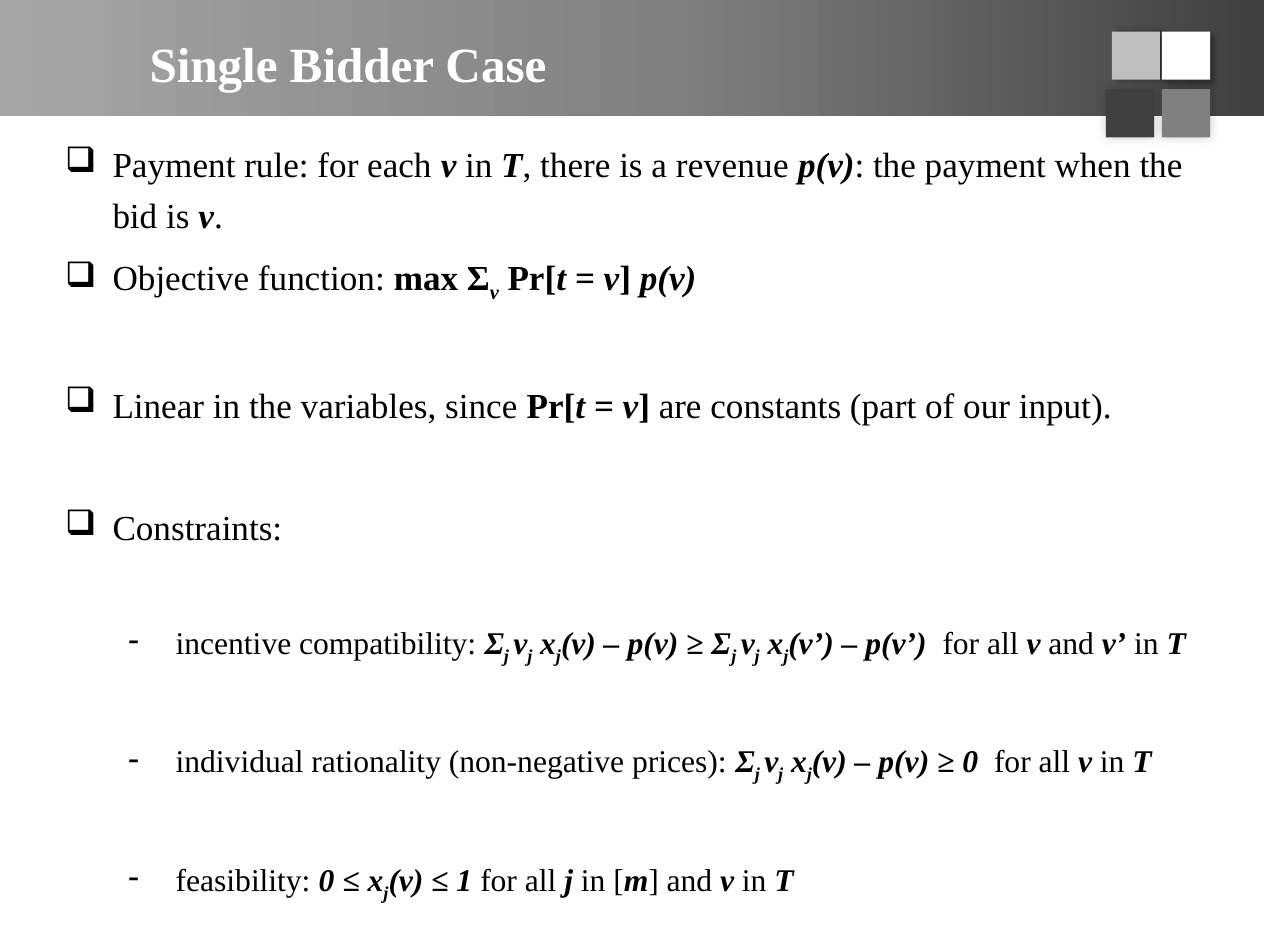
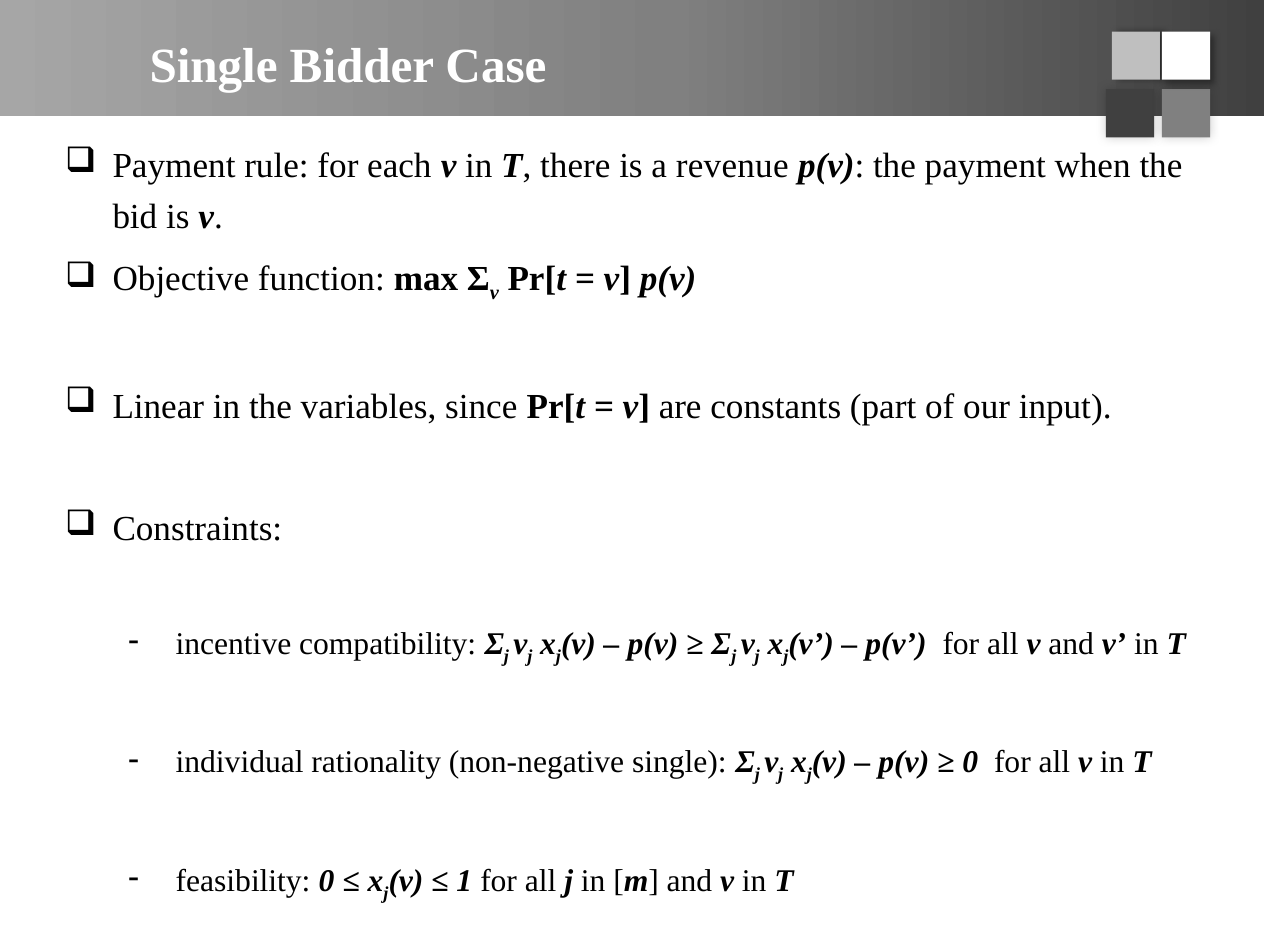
non-negative prices: prices -> single
